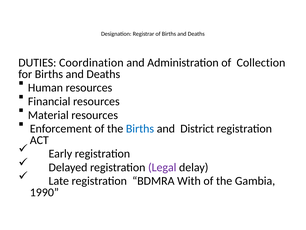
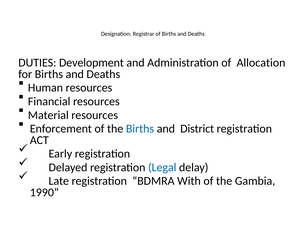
Coordination: Coordination -> Development
Collection: Collection -> Allocation
Legal colour: purple -> blue
